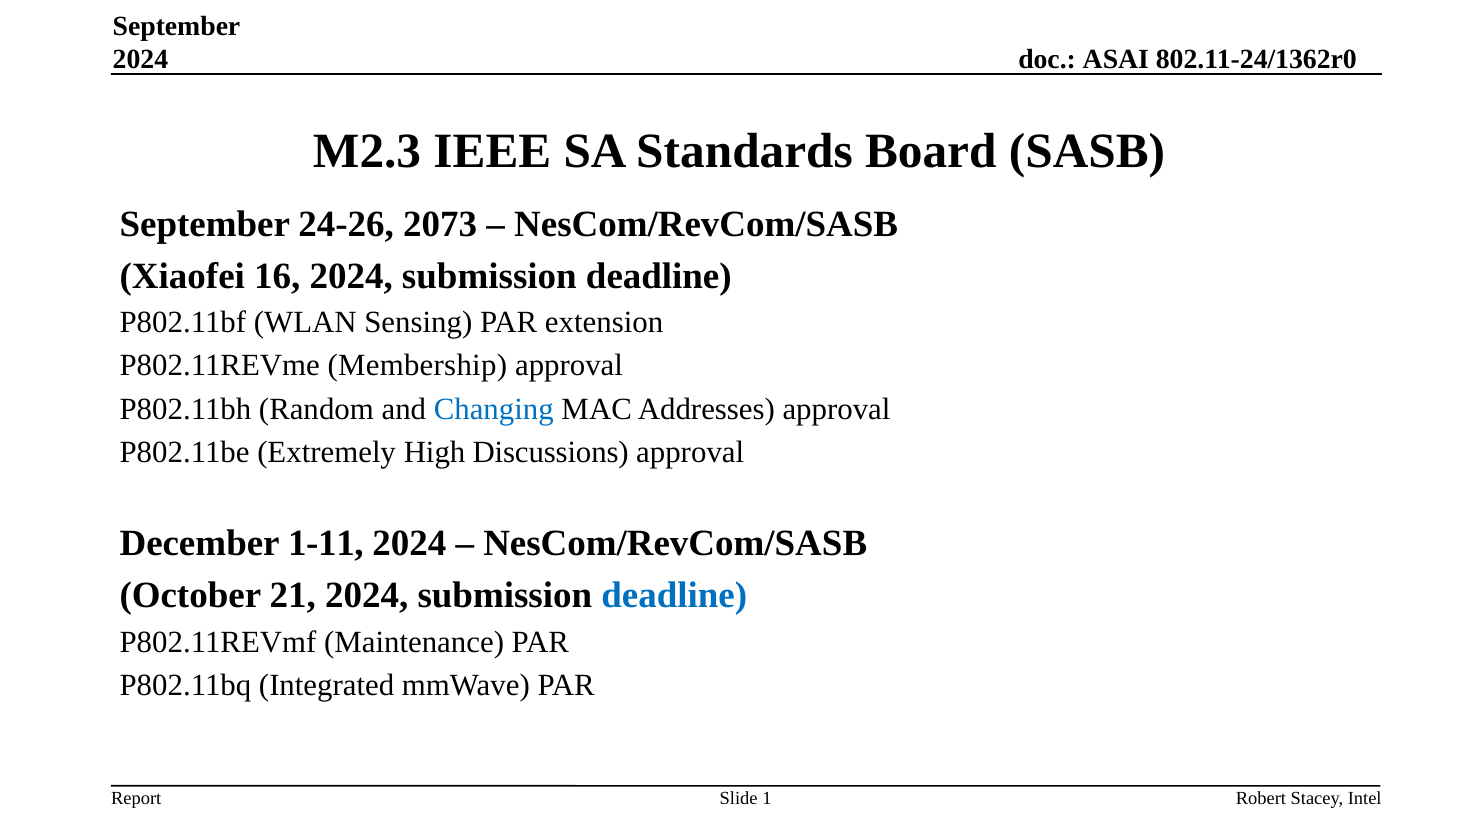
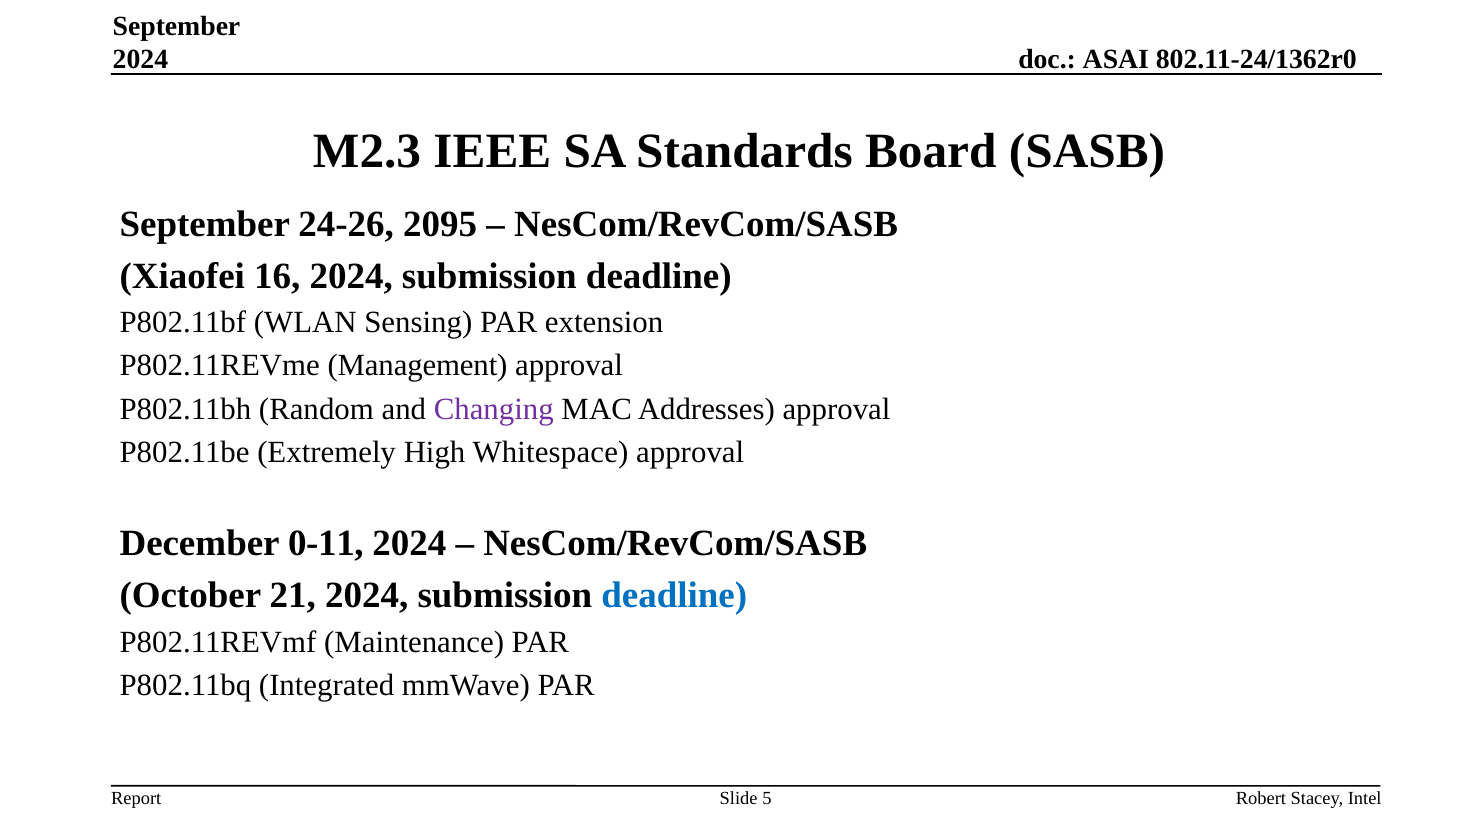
2073: 2073 -> 2095
Membership: Membership -> Management
Changing colour: blue -> purple
Discussions: Discussions -> Whitespace
1-11: 1-11 -> 0-11
1: 1 -> 5
